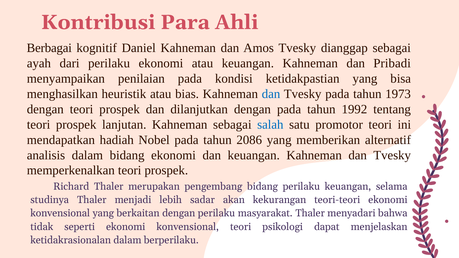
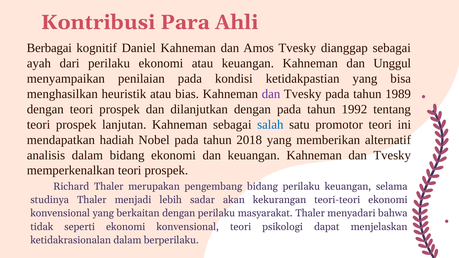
Pribadi: Pribadi -> Unggul
dan at (271, 94) colour: blue -> purple
1973: 1973 -> 1989
2086: 2086 -> 2018
